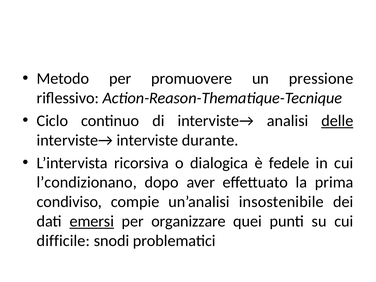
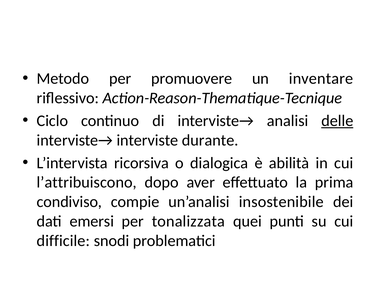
pressione: pressione -> inventare
fedele: fedele -> abilità
l’condizionano: l’condizionano -> l’attribuiscono
emersi underline: present -> none
organizzare: organizzare -> tonalizzata
